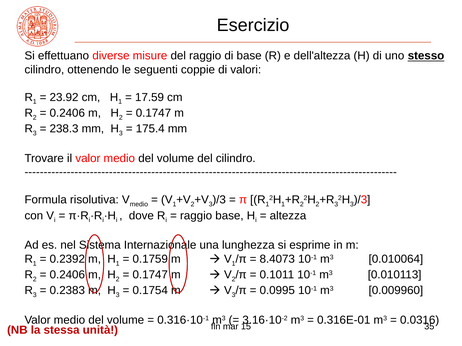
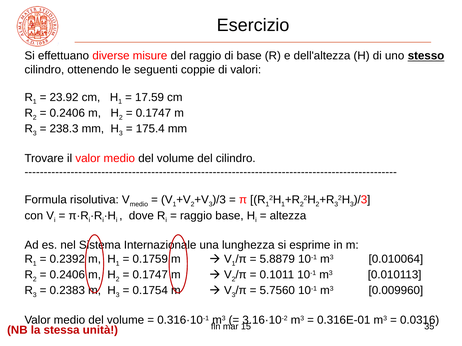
8.4073: 8.4073 -> 5.8879
0.0995: 0.0995 -> 5.7560
